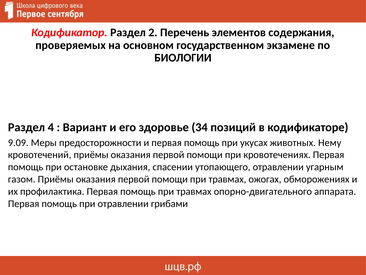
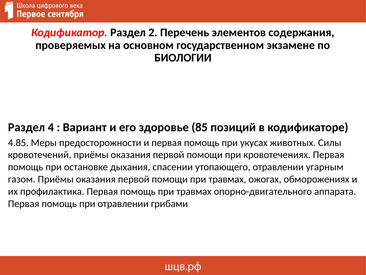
34: 34 -> 85
9.09: 9.09 -> 4.85
Нему: Нему -> Силы
